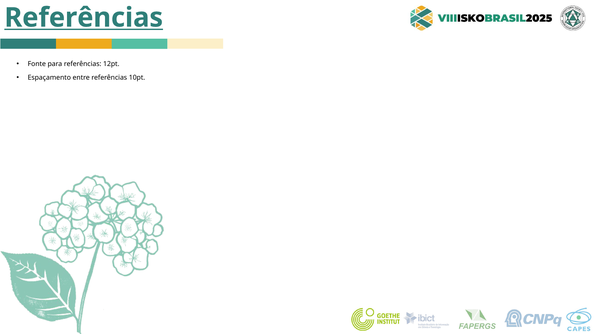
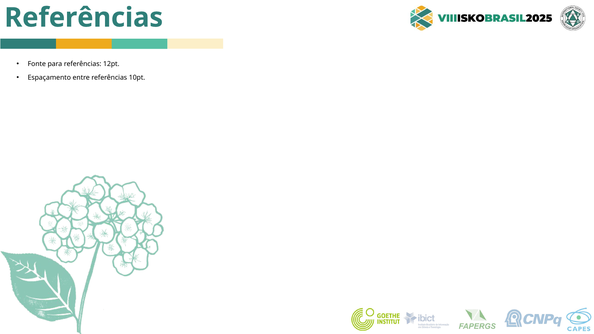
Referências at (84, 18) underline: present -> none
